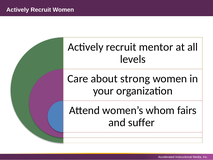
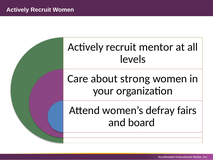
whom: whom -> defray
suffer: suffer -> board
